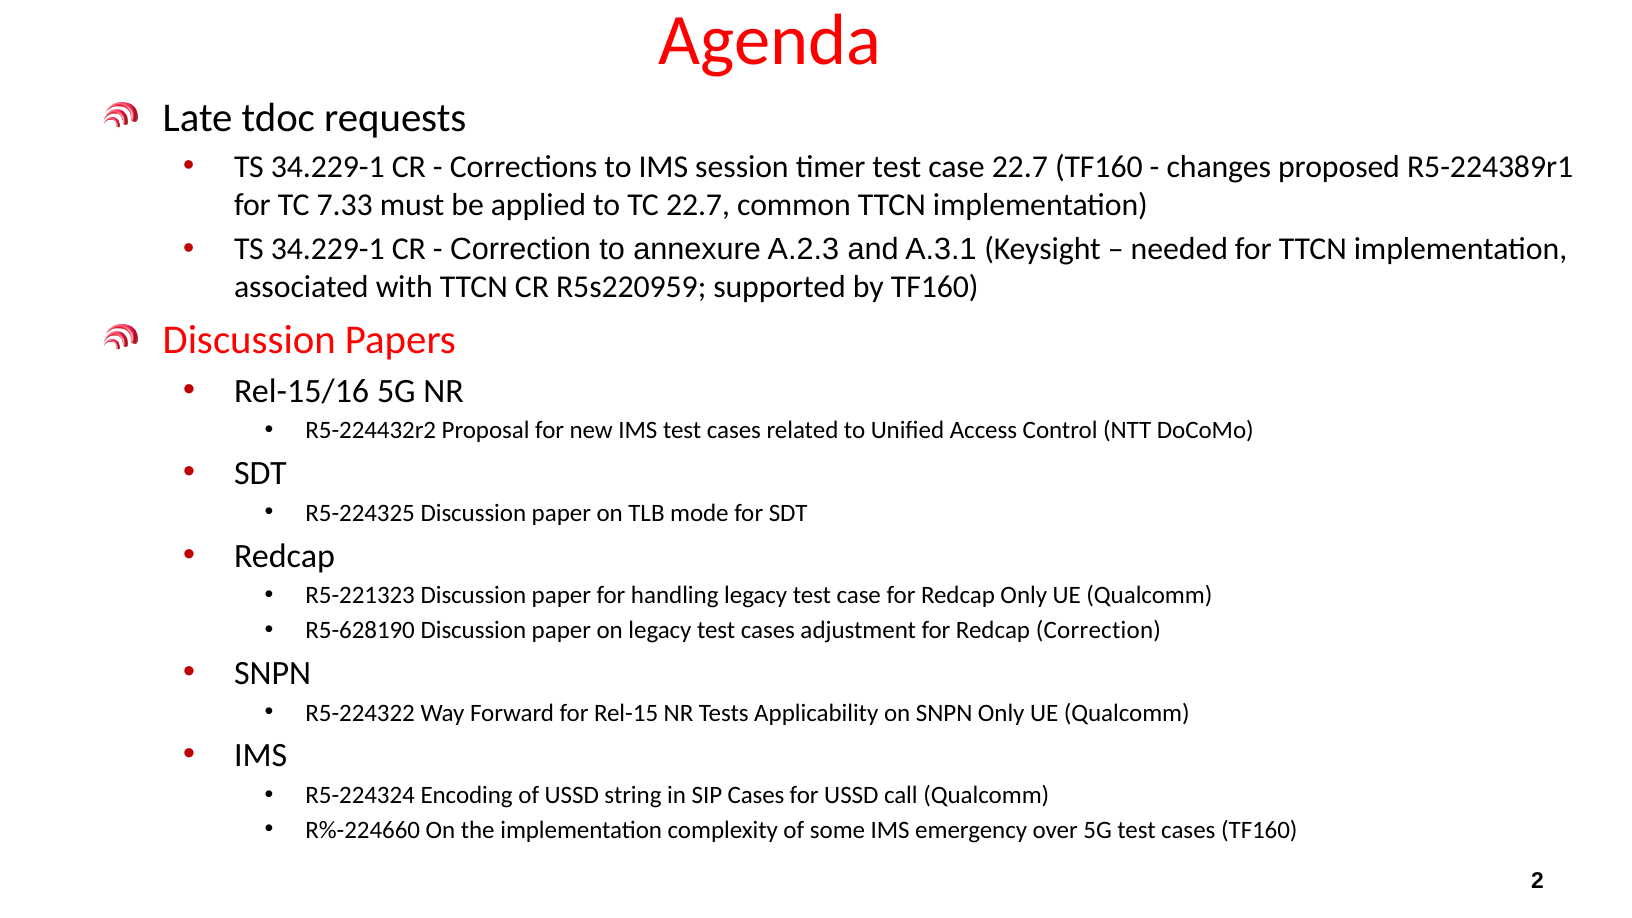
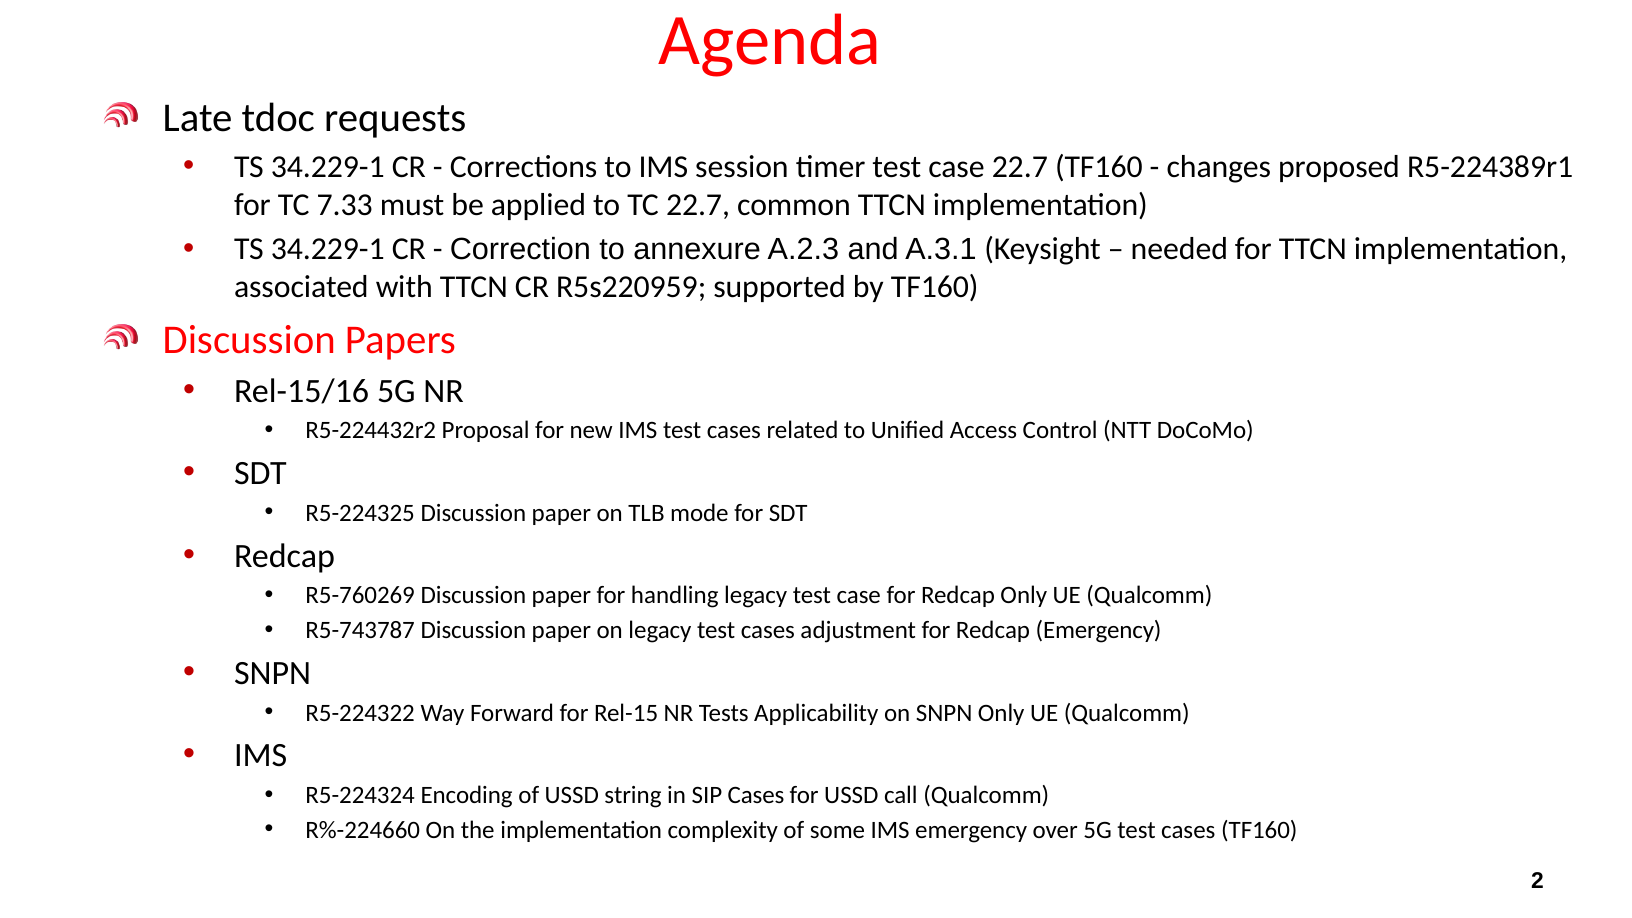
R5-221323: R5-221323 -> R5-760269
R5-628190: R5-628190 -> R5-743787
Redcap Correction: Correction -> Emergency
